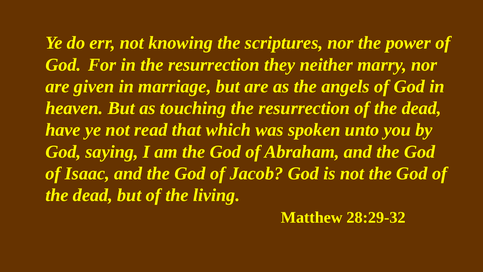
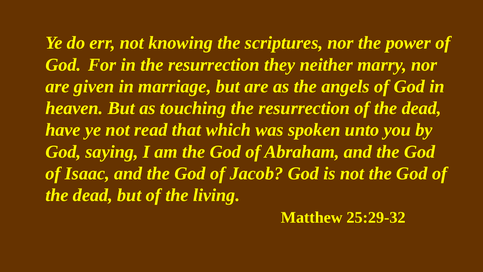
28:29-32: 28:29-32 -> 25:29-32
